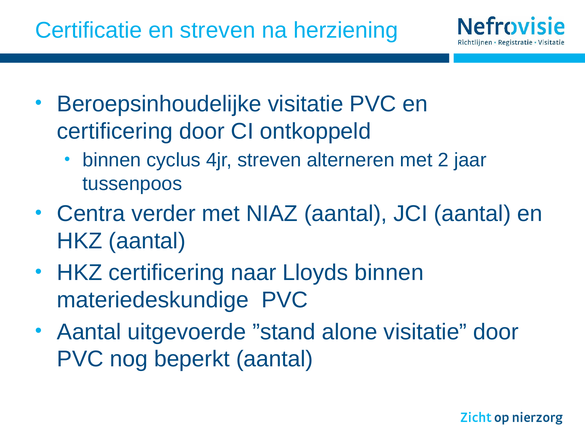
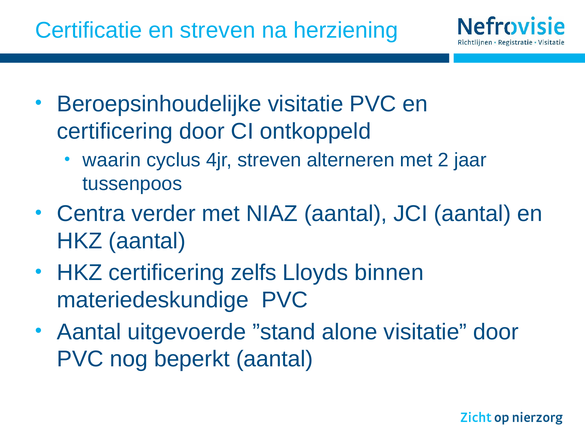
binnen at (112, 160): binnen -> waarin
naar: naar -> zelfs
